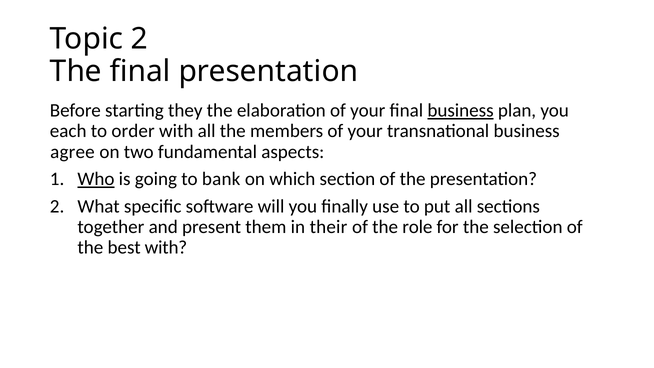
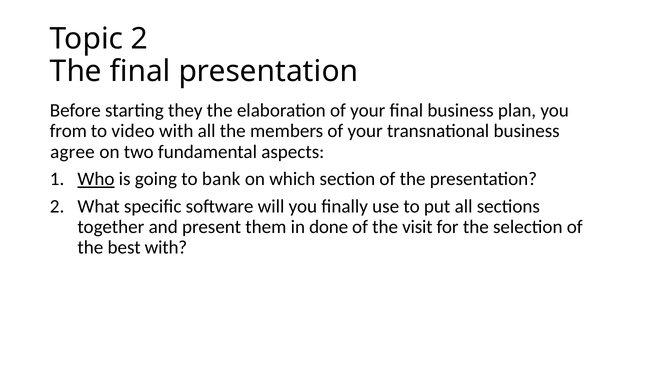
business at (461, 111) underline: present -> none
each: each -> from
order: order -> video
their: their -> done
role: role -> visit
